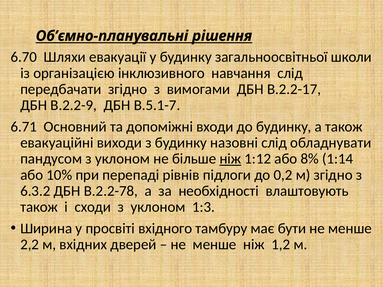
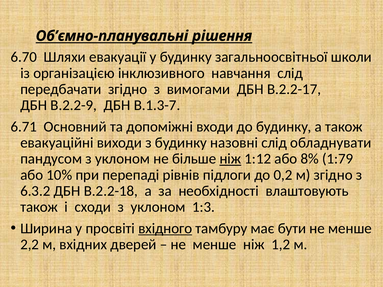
В.5.1-7: В.5.1-7 -> В.1.3-7
1:14: 1:14 -> 1:79
В.2.2-78: В.2.2-78 -> В.2.2-18
вхідного underline: none -> present
